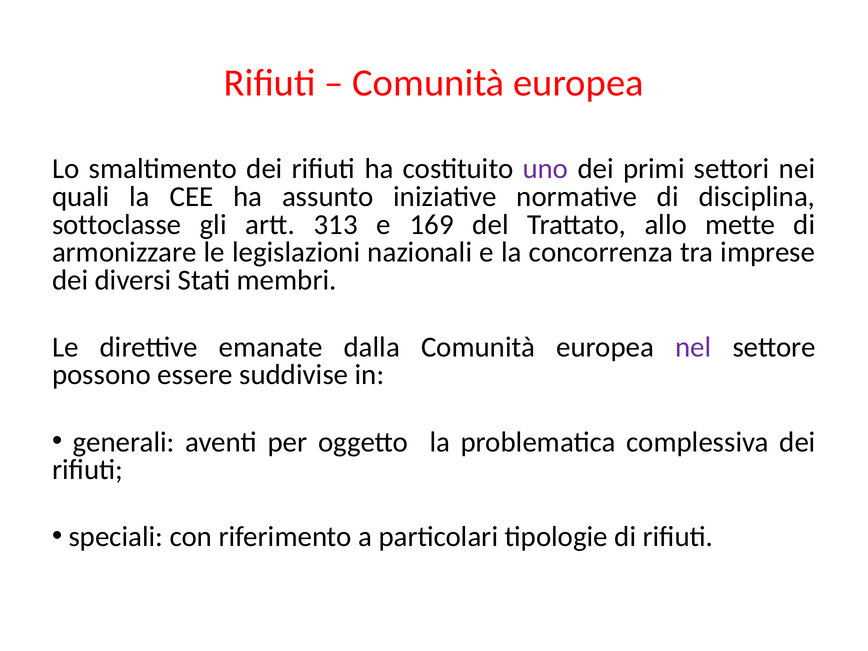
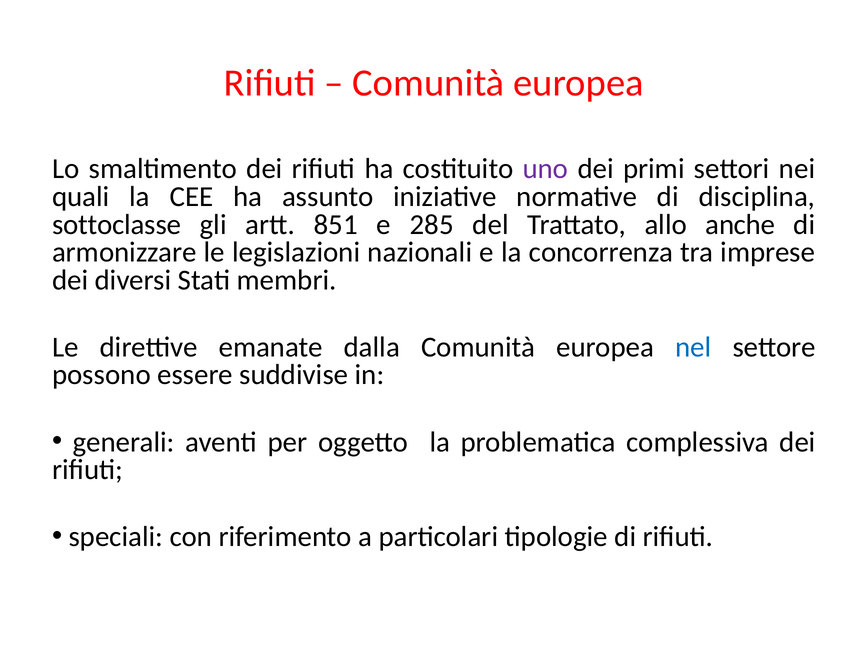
313: 313 -> 851
169: 169 -> 285
mette: mette -> anche
nel colour: purple -> blue
